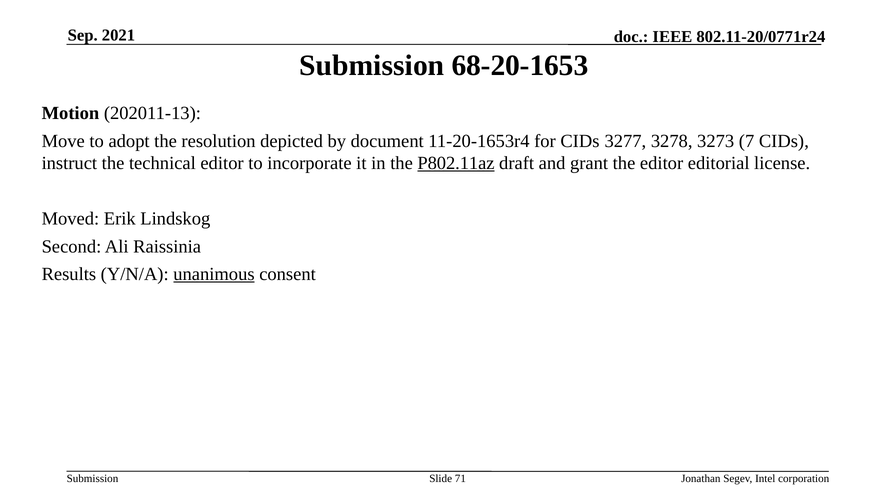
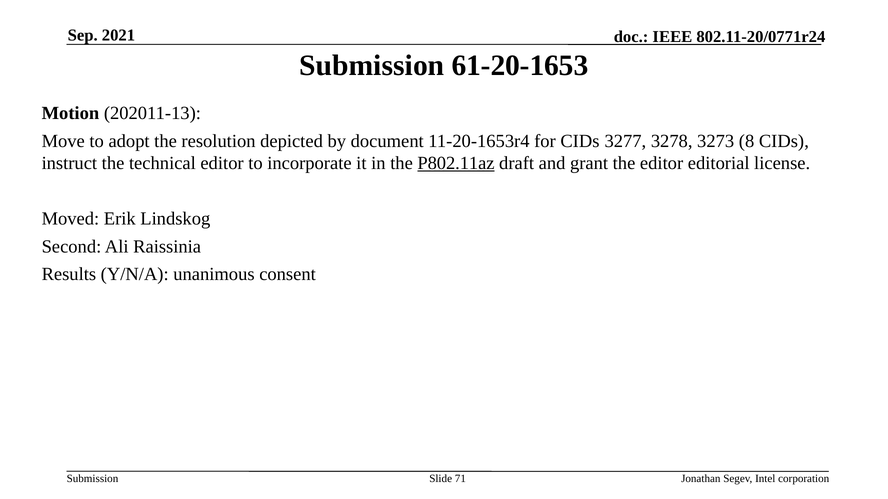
68-20-1653: 68-20-1653 -> 61-20-1653
7: 7 -> 8
unanimous underline: present -> none
